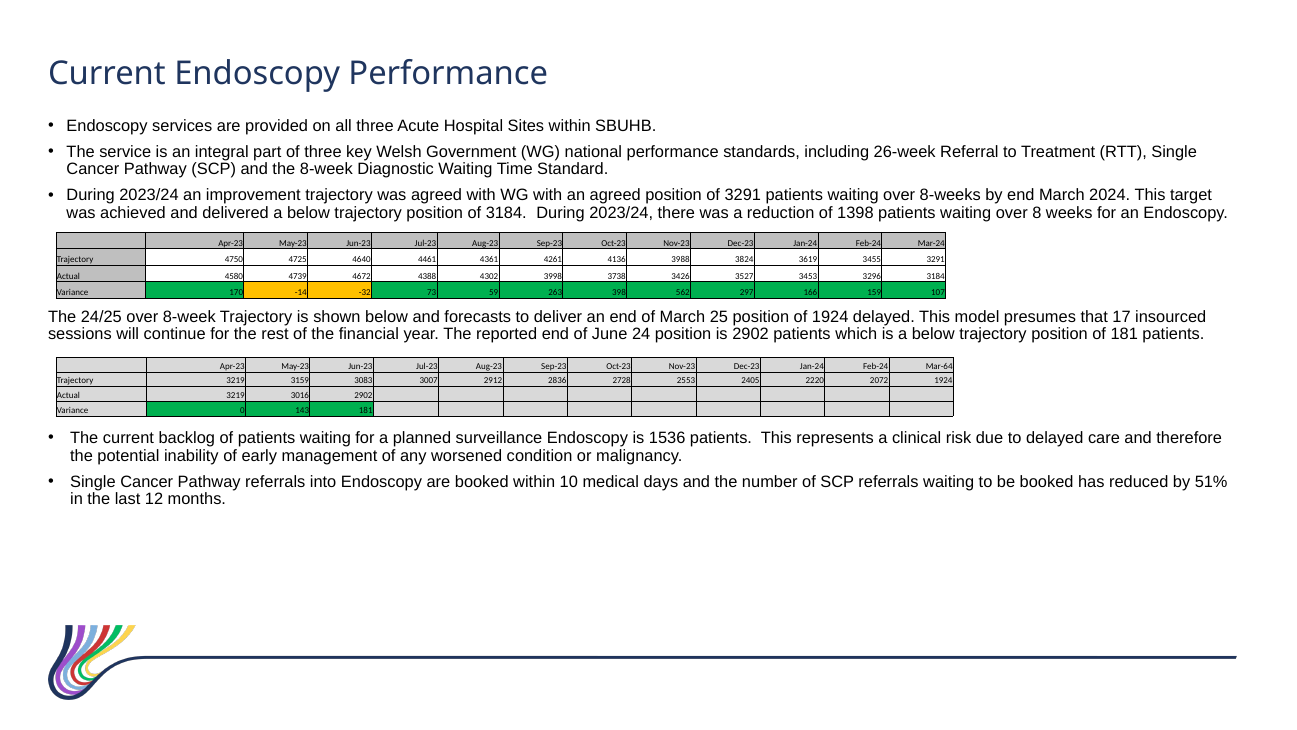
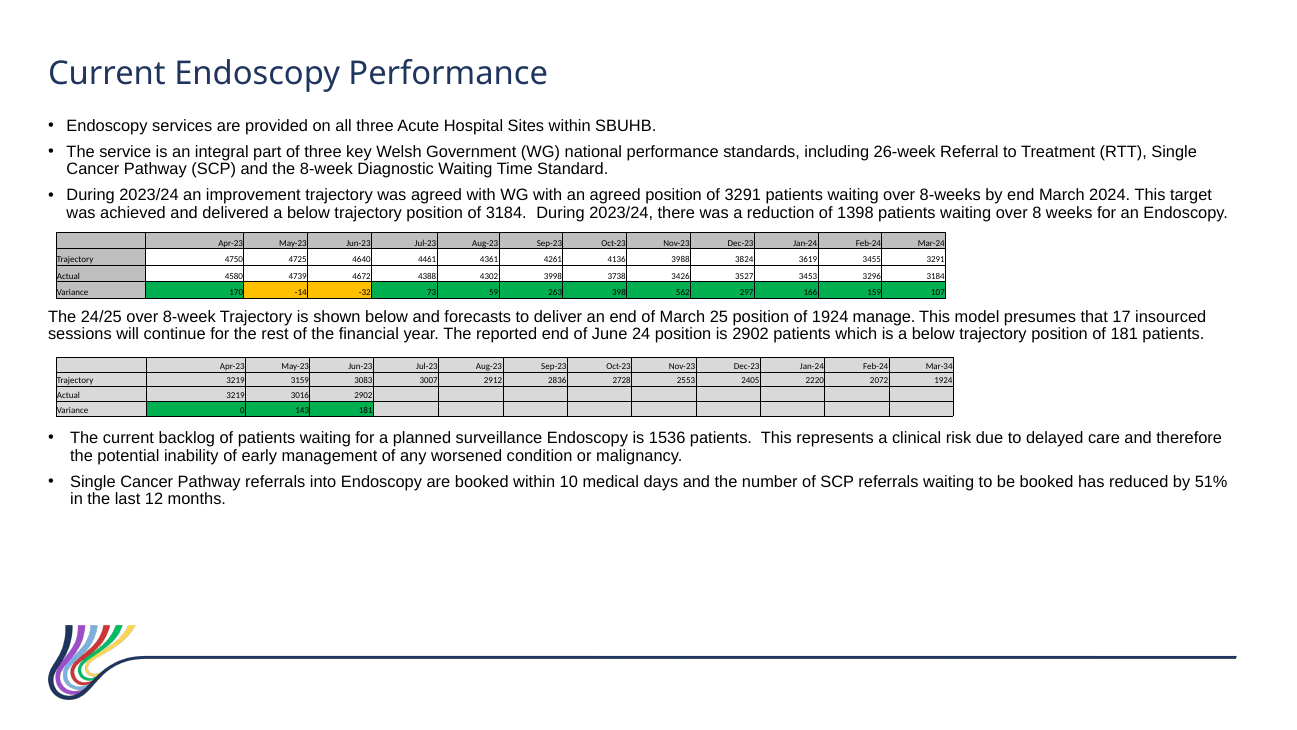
1924 delayed: delayed -> manage
Mar-64: Mar-64 -> Mar-34
